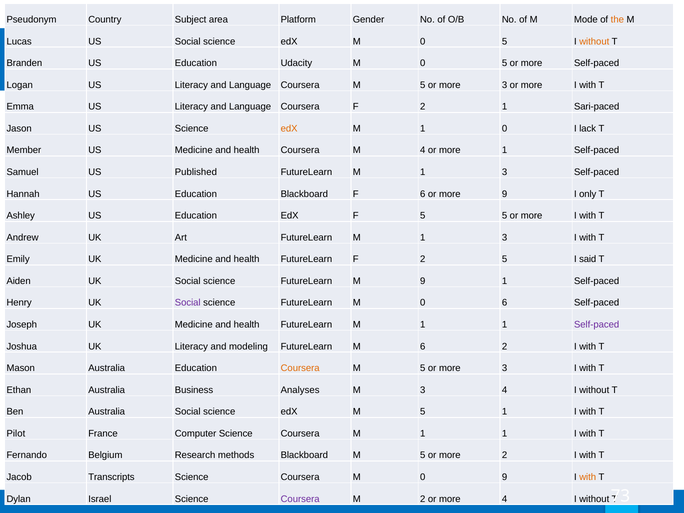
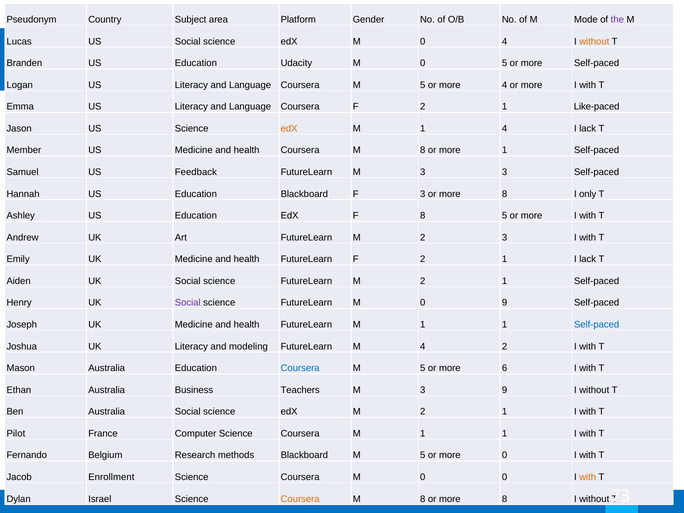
the colour: orange -> purple
edX M 0 5: 5 -> 4
3 at (505, 85): 3 -> 4
Sari-paced: Sari-paced -> Like-paced
1 0: 0 -> 4
health Coursera M 4: 4 -> 8
Published: Published -> Feedback
1 at (423, 172): 1 -> 3
F 6: 6 -> 3
9 at (505, 194): 9 -> 8
F 5: 5 -> 8
Art FutureLearn M 1: 1 -> 2
FutureLearn F 2 5: 5 -> 1
said at (588, 259): said -> lack
science FutureLearn M 9: 9 -> 2
0 6: 6 -> 9
Self-paced at (597, 325) colour: purple -> blue
M 6: 6 -> 4
Coursera at (300, 368) colour: orange -> blue
3 at (505, 368): 3 -> 6
Analyses: Analyses -> Teachers
3 4: 4 -> 9
edX M 5: 5 -> 2
more 2: 2 -> 0
Transcripts: Transcripts -> Enrollment
0 9: 9 -> 0
Coursera at (300, 499) colour: purple -> orange
2 at (423, 499): 2 -> 8
4 at (505, 499): 4 -> 8
